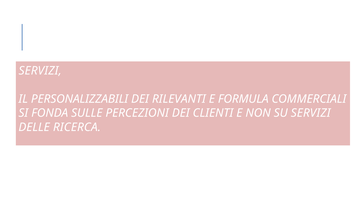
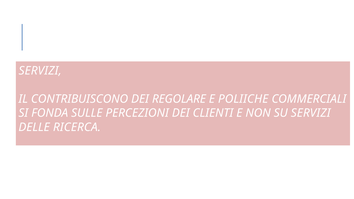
PERSONALIZZABILI: PERSONALIZZABILI -> CONTRIBUISCONO
RILEVANTI: RILEVANTI -> REGOLARE
FORMULA: FORMULA -> POLIICHE
